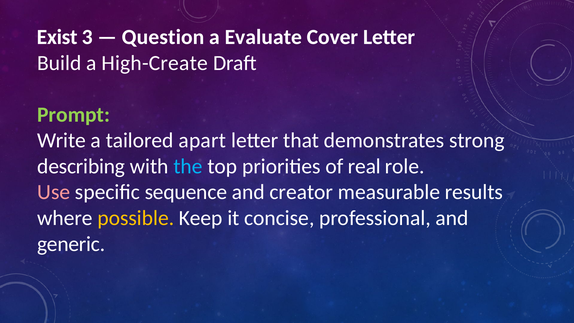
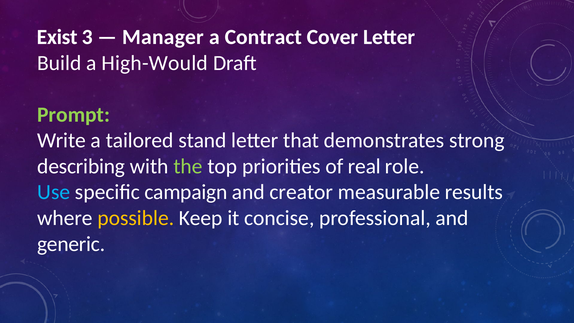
Question: Question -> Manager
Evaluate: Evaluate -> Contract
High-Create: High-Create -> High-Would
apart: apart -> stand
the colour: light blue -> light green
Use colour: pink -> light blue
sequence: sequence -> campaign
